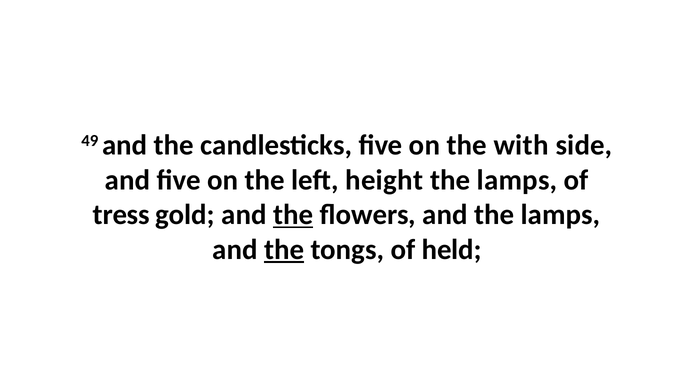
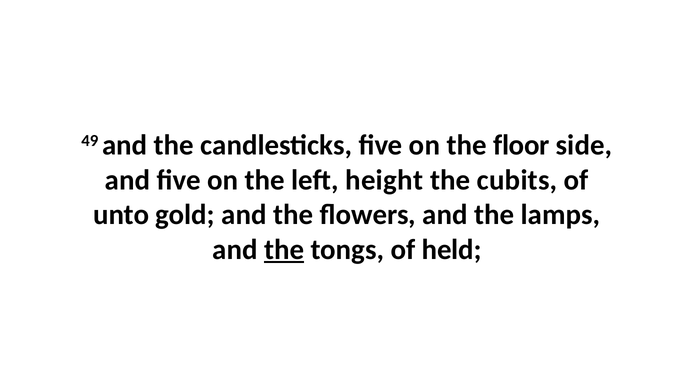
with: with -> floor
lamps at (517, 180): lamps -> cubits
tress: tress -> unto
the at (293, 215) underline: present -> none
